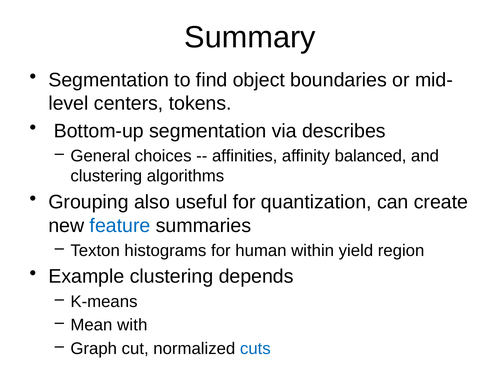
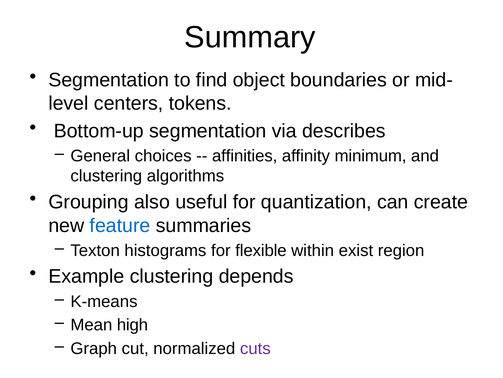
balanced: balanced -> minimum
human: human -> flexible
yield: yield -> exist
with: with -> high
cuts colour: blue -> purple
